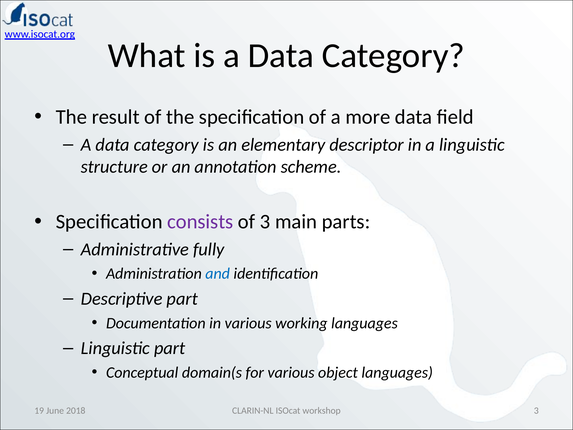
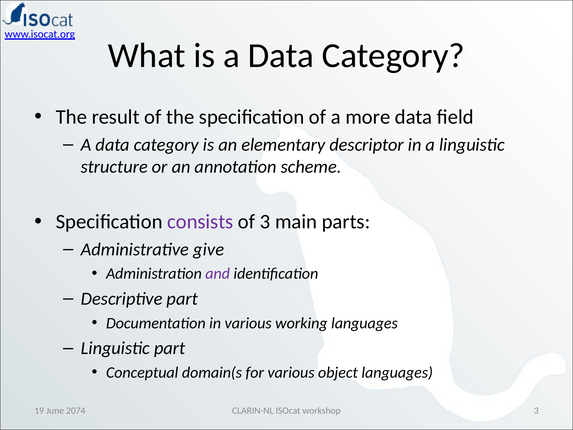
fully: fully -> give
and colour: blue -> purple
2018: 2018 -> 2074
